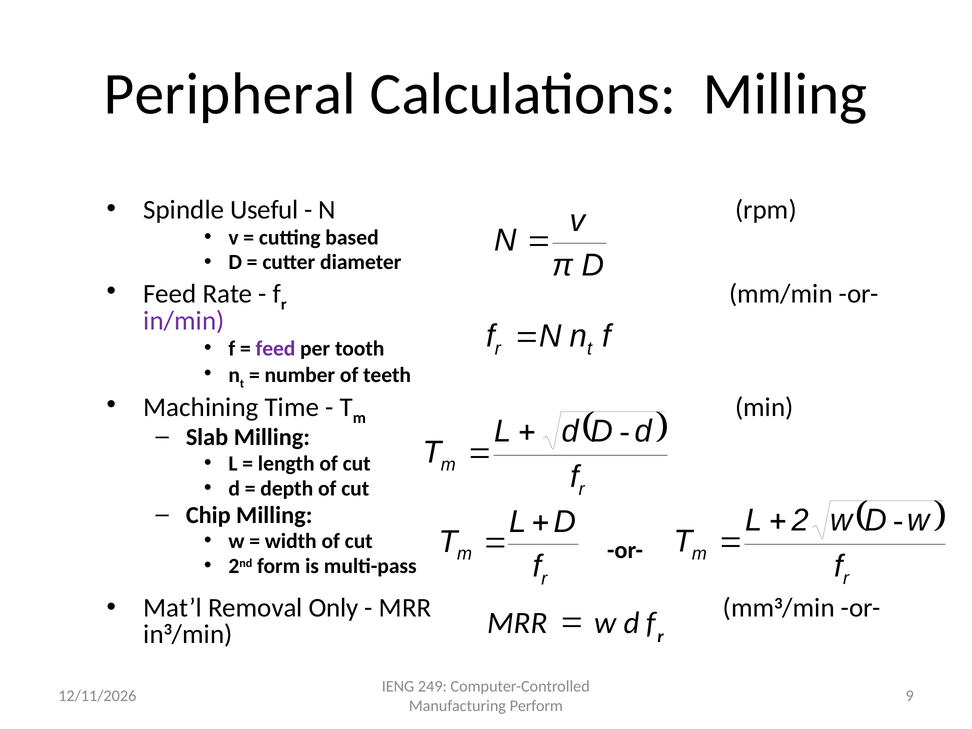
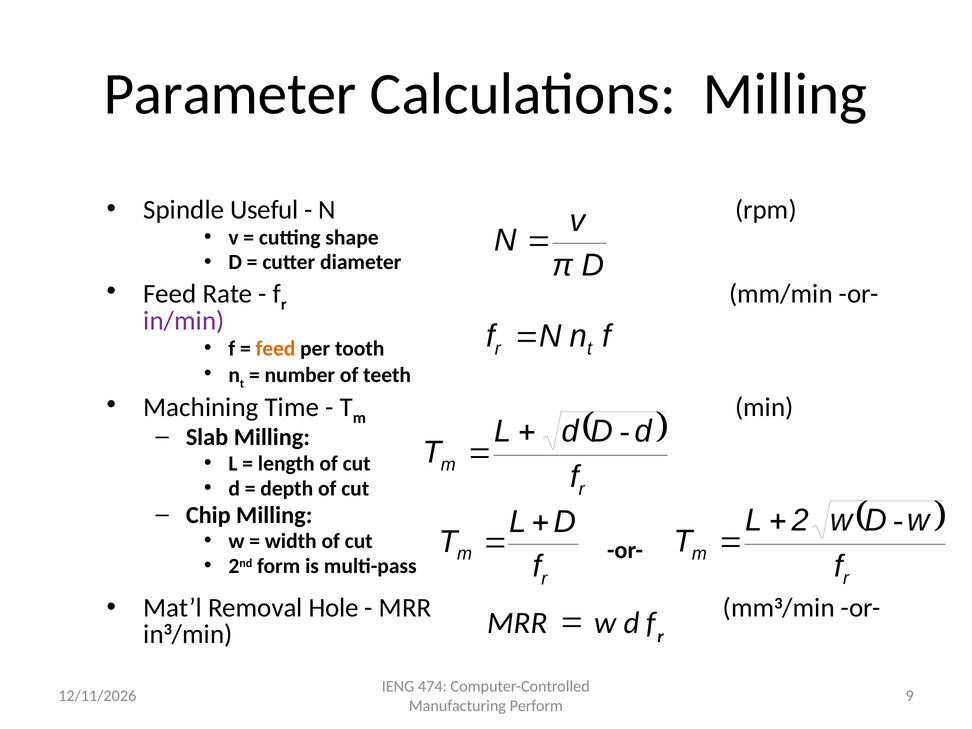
Peripheral: Peripheral -> Parameter
based: based -> shape
feed at (276, 348) colour: purple -> orange
Only: Only -> Hole
249: 249 -> 474
